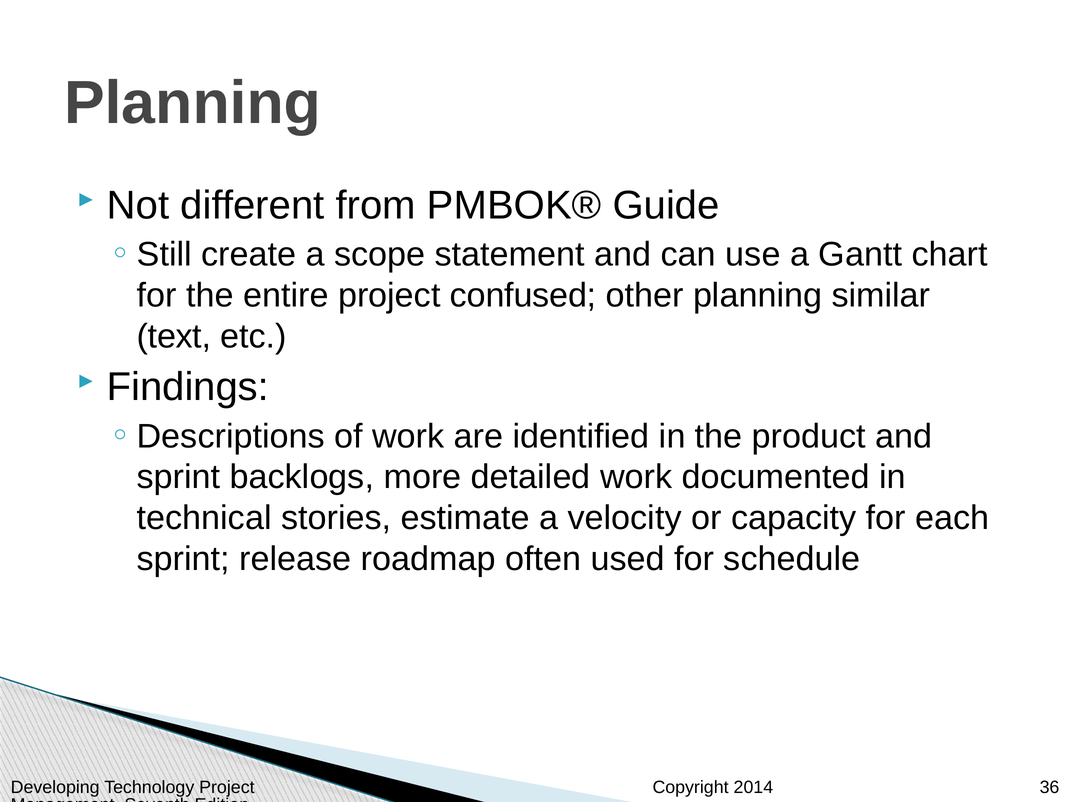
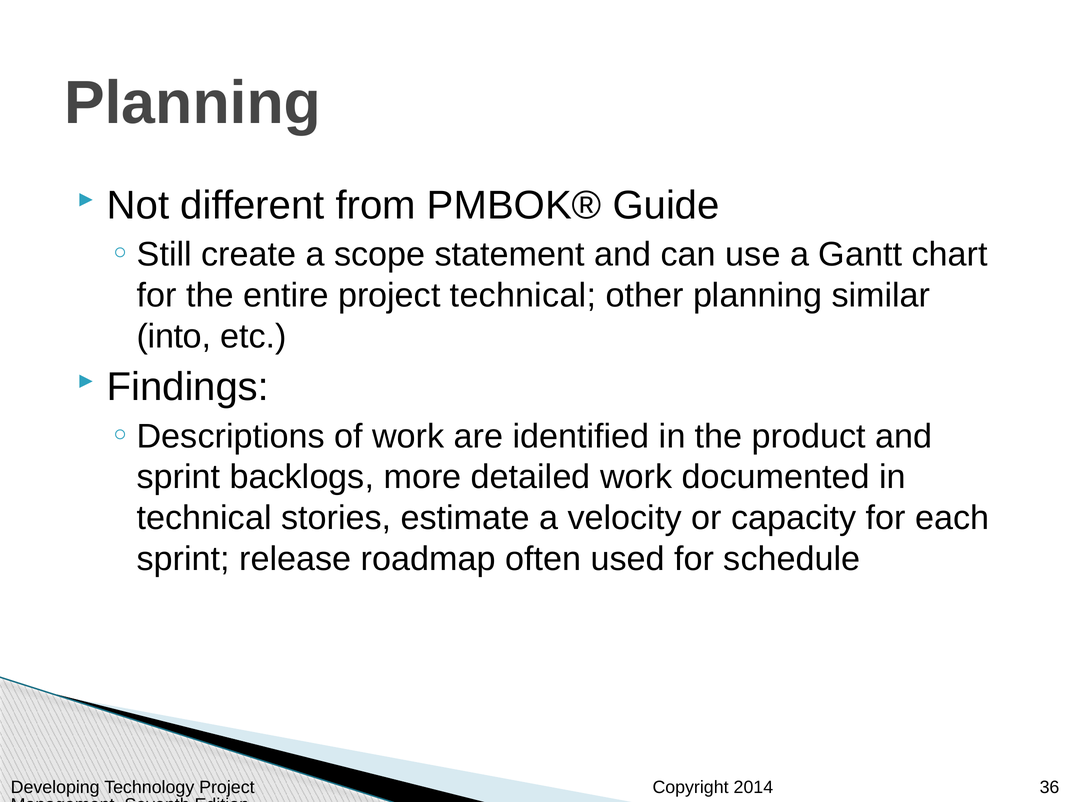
project confused: confused -> technical
text: text -> into
